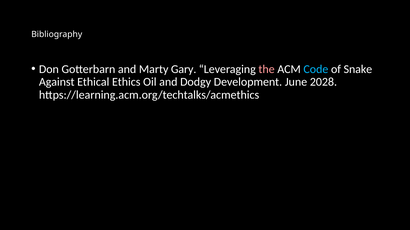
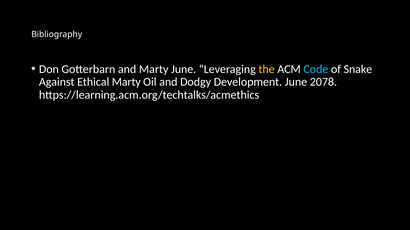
Marty Gary: Gary -> June
the colour: pink -> yellow
Ethical Ethics: Ethics -> Marty
2028: 2028 -> 2078
